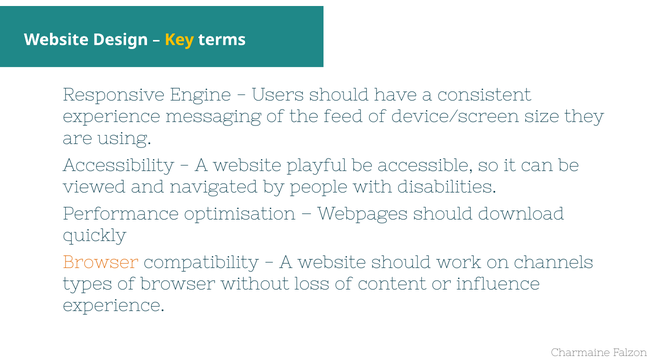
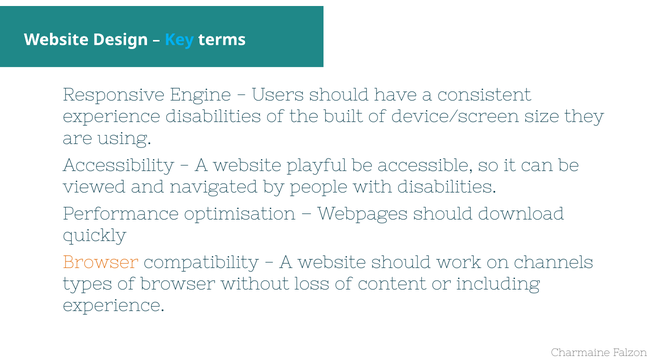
Key colour: yellow -> light blue
experience messaging: messaging -> disabilities
feed: feed -> built
influence: influence -> including
